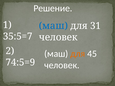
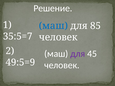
31: 31 -> 85
для at (78, 54) colour: orange -> purple
74:5=9: 74:5=9 -> 49:5=9
